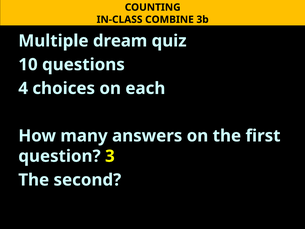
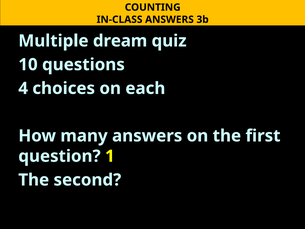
IN-CLASS COMBINE: COMBINE -> ANSWERS
3: 3 -> 1
